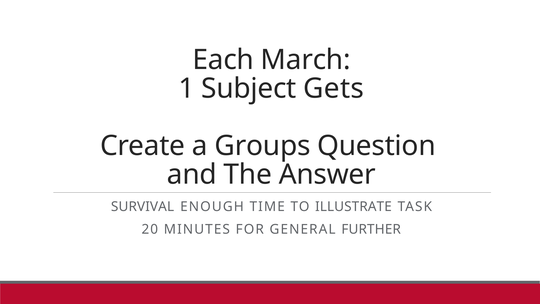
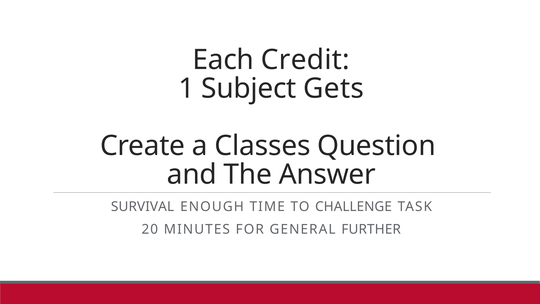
March: March -> Credit
Groups: Groups -> Classes
ILLUSTRATE: ILLUSTRATE -> CHALLENGE
